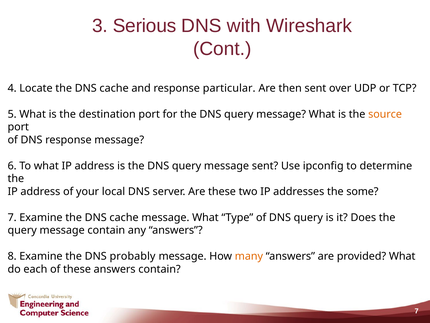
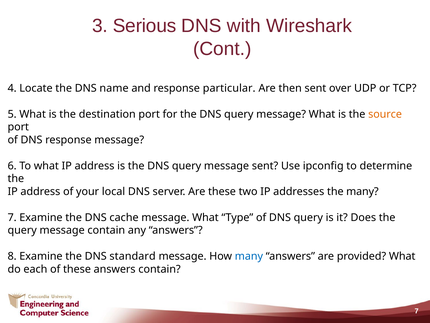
Locate the DNS cache: cache -> name
the some: some -> many
probably: probably -> standard
many at (249, 256) colour: orange -> blue
